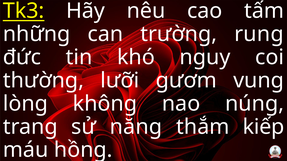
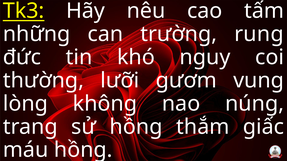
sử năng: năng -> hồng
kiếp: kiếp -> giấc
